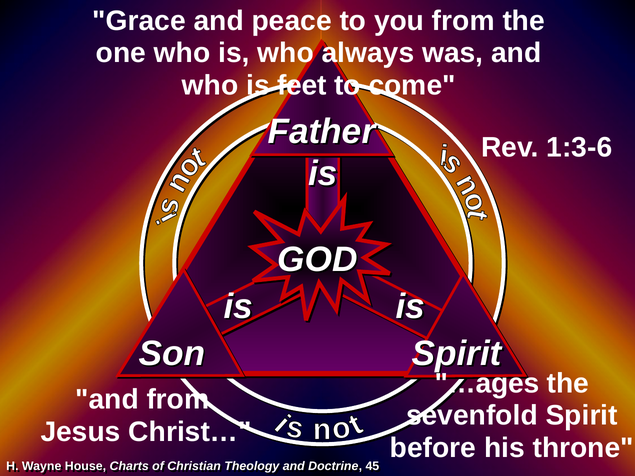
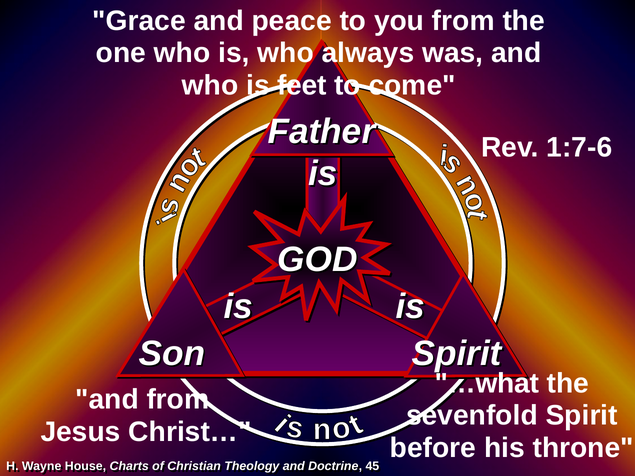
1:3-6: 1:3-6 -> 1:7-6
…ages: …ages -> …what
